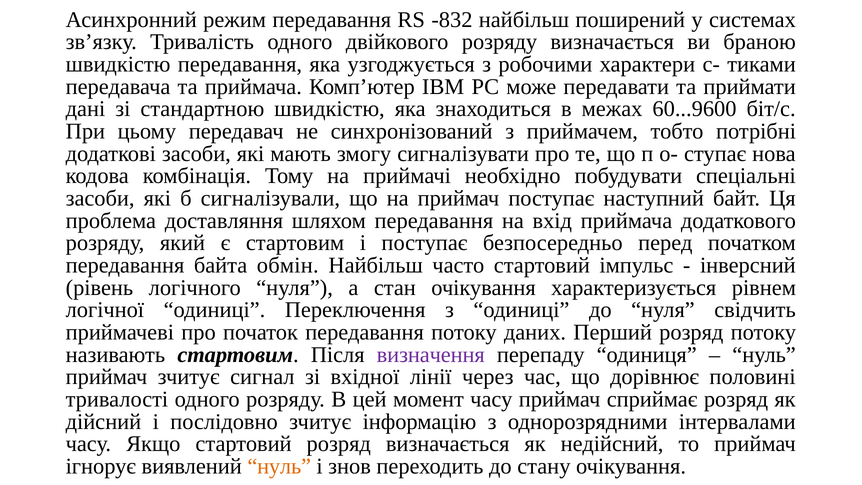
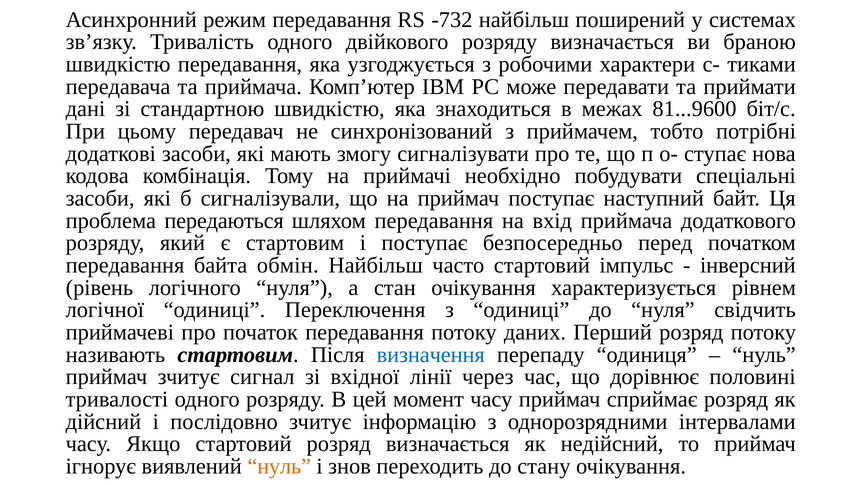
-832: -832 -> -732
60...9600: 60...9600 -> 81...9600
доставляння: доставляння -> передаються
визначення colour: purple -> blue
